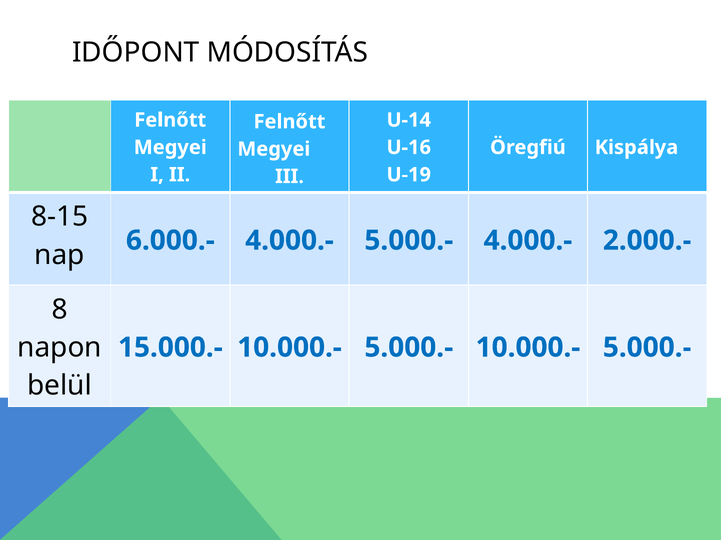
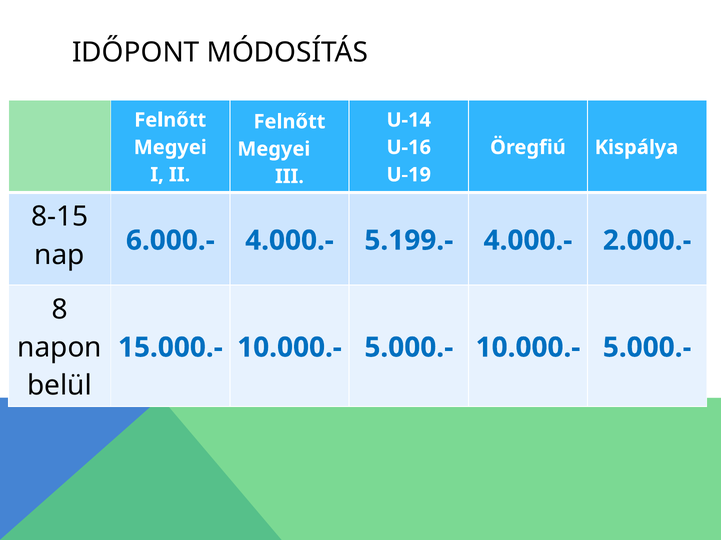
4.000.- 5.000.-: 5.000.- -> 5.199.-
